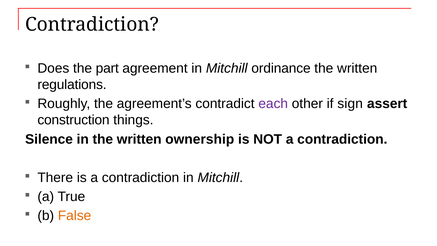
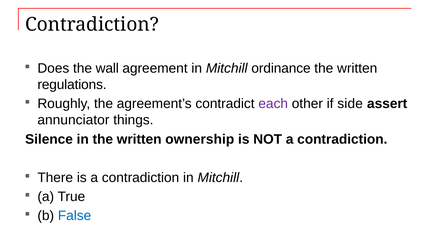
part: part -> wall
sign: sign -> side
construction: construction -> annunciator
False colour: orange -> blue
